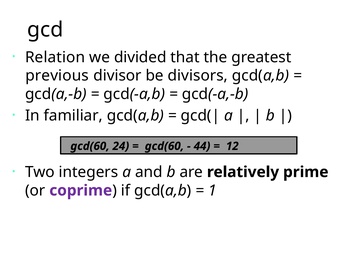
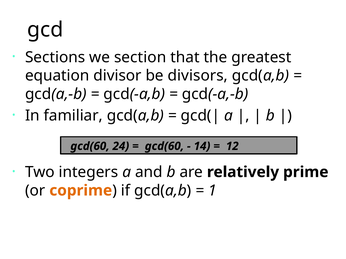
Relation: Relation -> Sections
divided: divided -> section
previous: previous -> equation
44: 44 -> 14
coprime colour: purple -> orange
